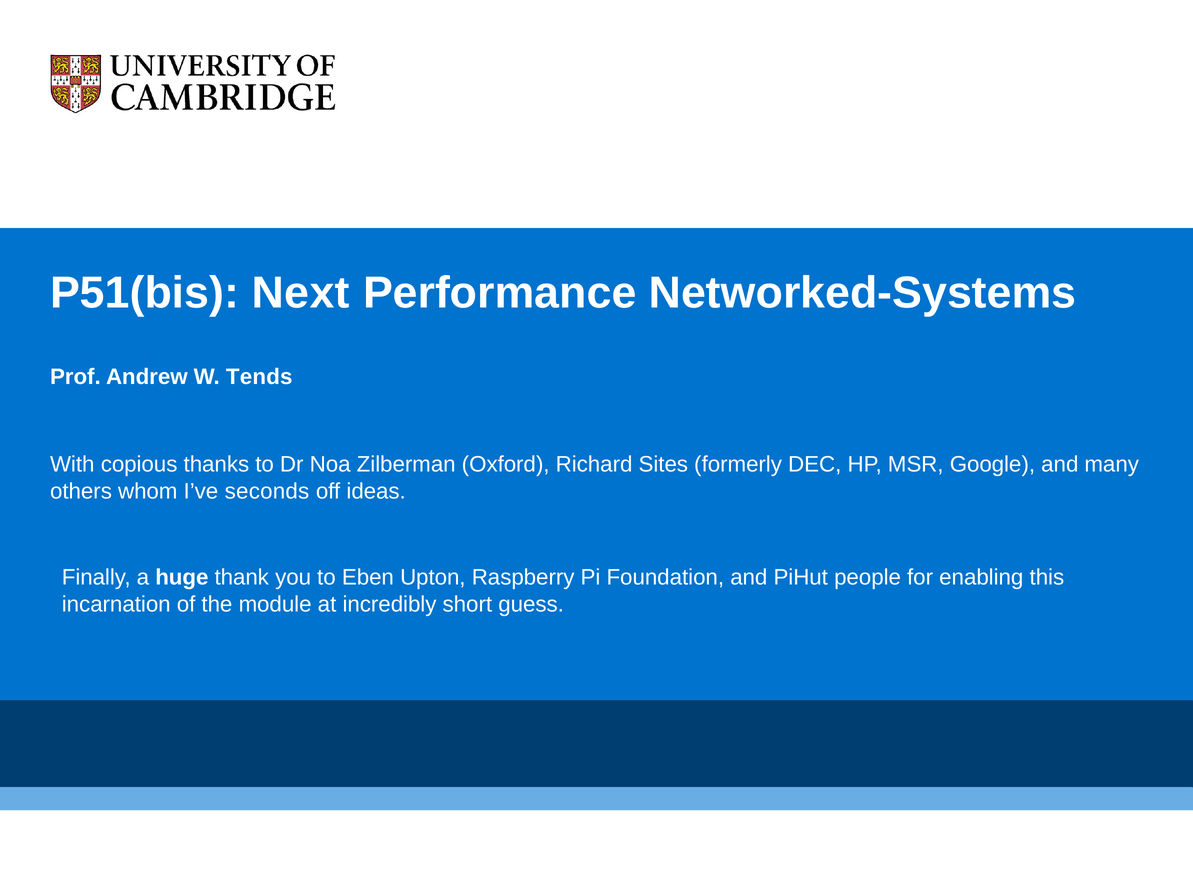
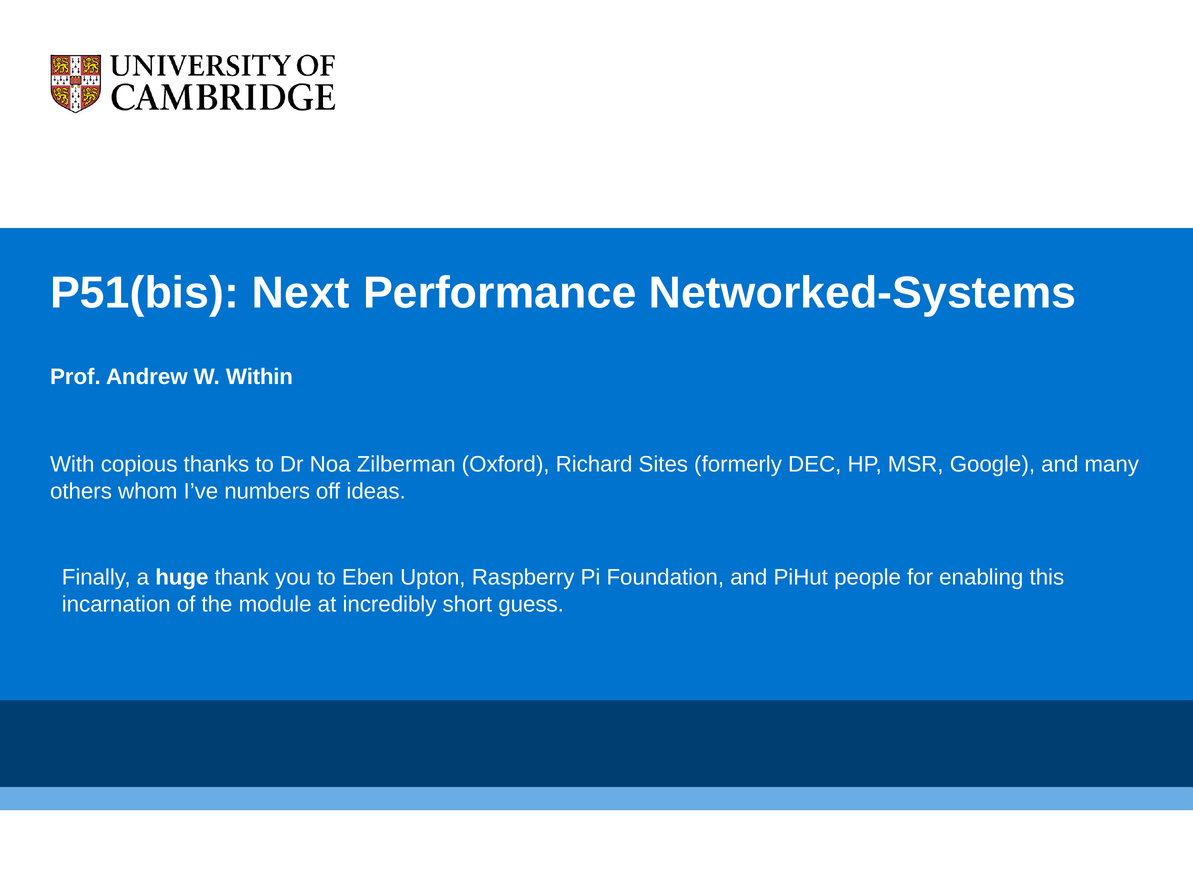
Tends: Tends -> Within
seconds: seconds -> numbers
